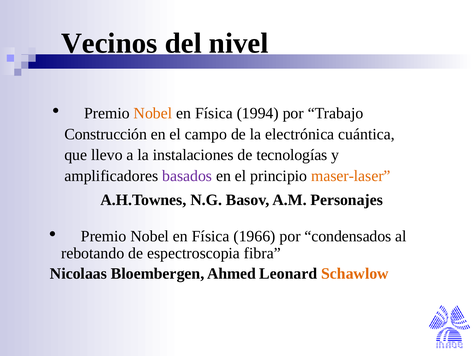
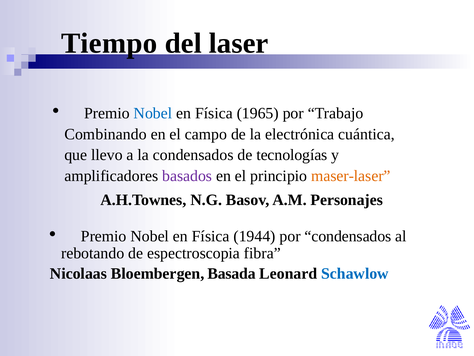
Vecinos: Vecinos -> Tiempo
nivel: nivel -> laser
Nobel at (153, 113) colour: orange -> blue
1994: 1994 -> 1965
Construcción: Construcción -> Combinando
la instalaciones: instalaciones -> condensados
1966: 1966 -> 1944
Ahmed: Ahmed -> Basada
Schawlow colour: orange -> blue
